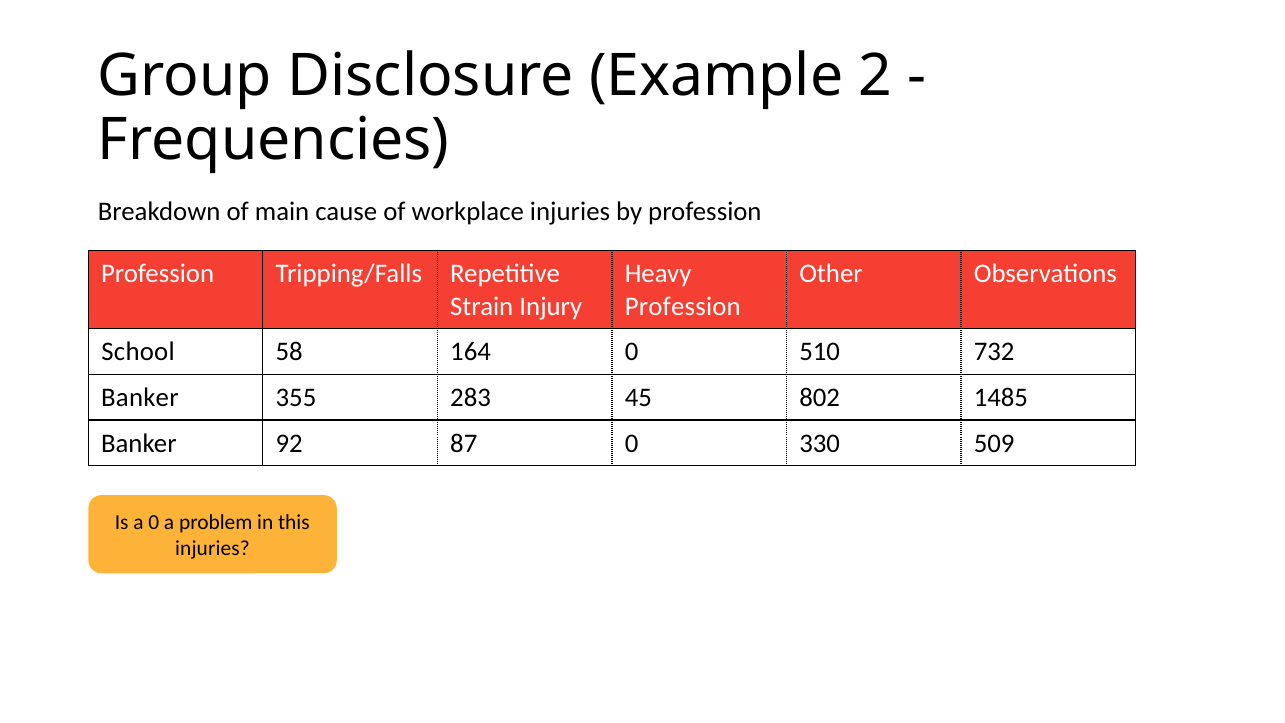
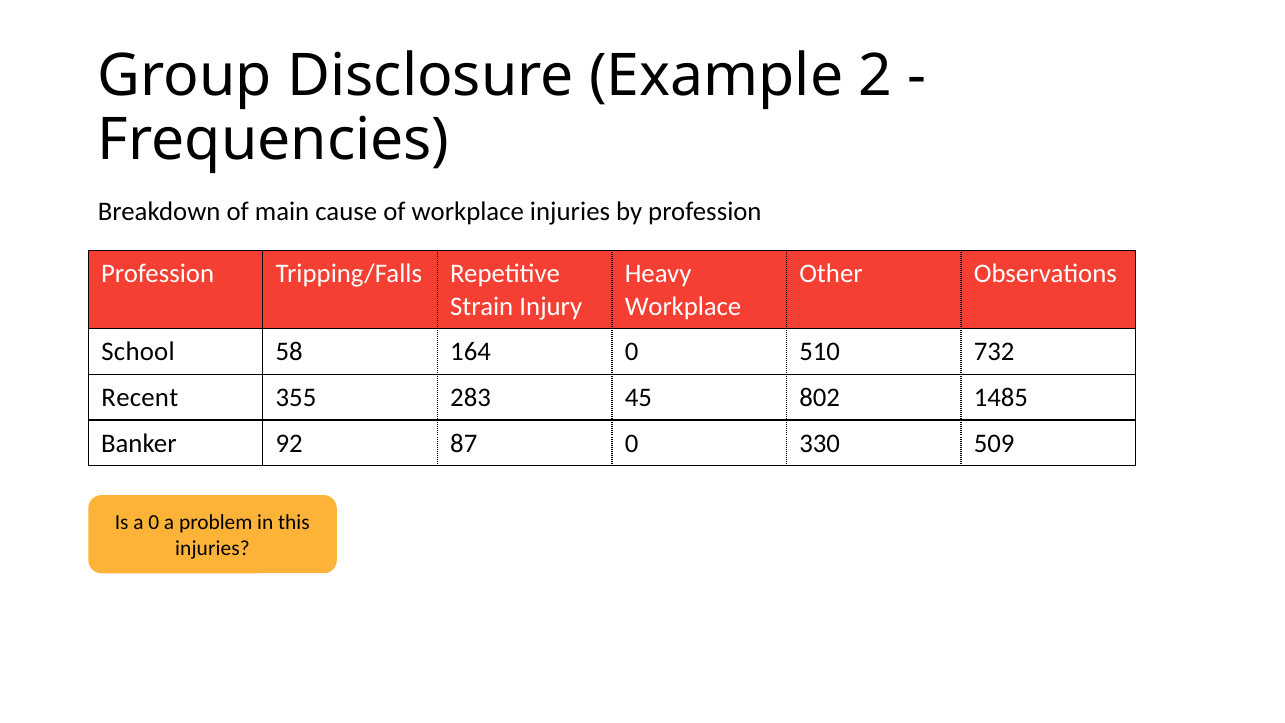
Profession at (683, 306): Profession -> Workplace
Banker at (140, 397): Banker -> Recent
